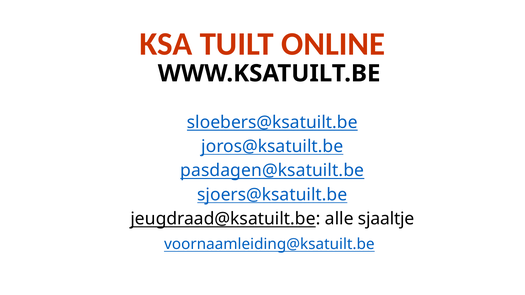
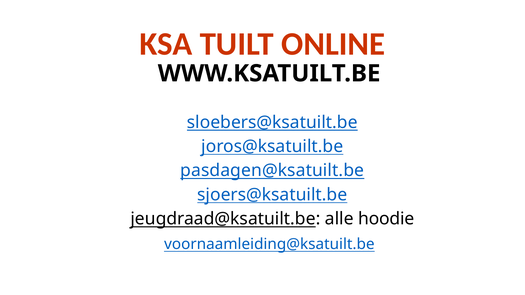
sjaaltje: sjaaltje -> hoodie
